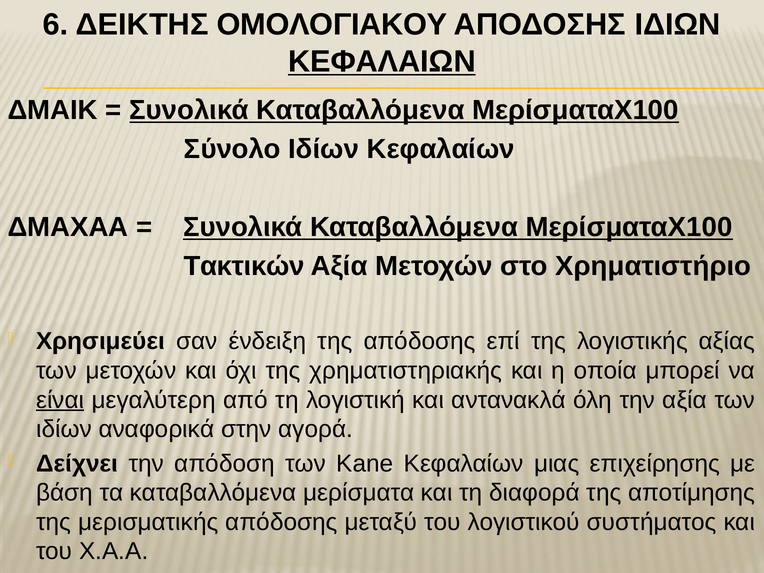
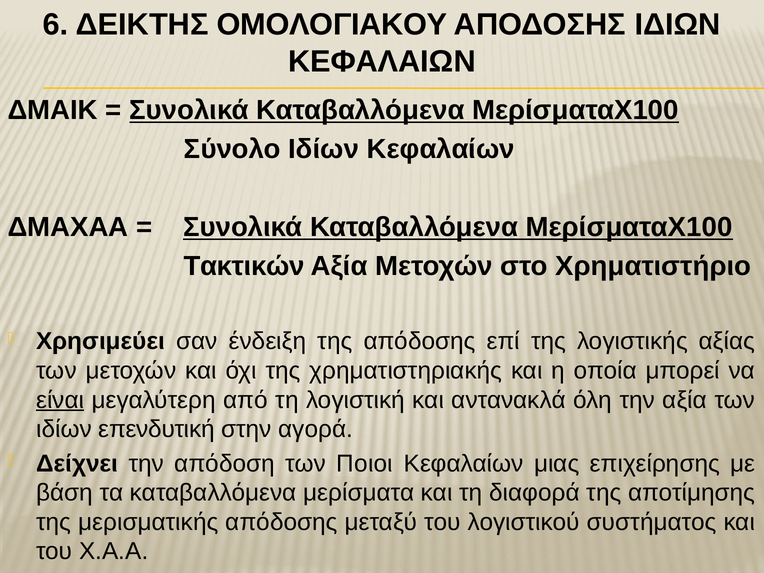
ΚΕΦΑΛΑΙΩΝ underline: present -> none
αναφορικά: αναφορικά -> επενδυτική
Kane: Kane -> Ποιοι
